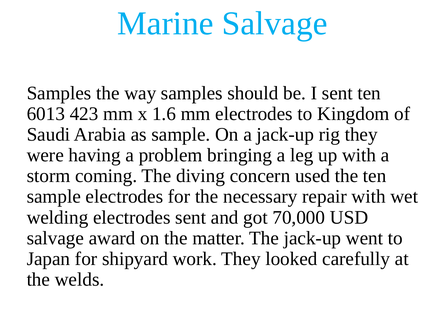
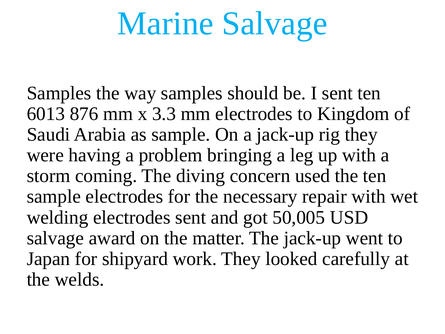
423: 423 -> 876
1.6: 1.6 -> 3.3
70,000: 70,000 -> 50,005
